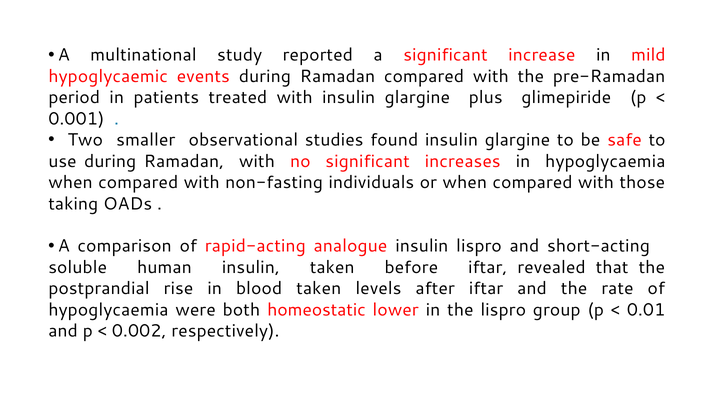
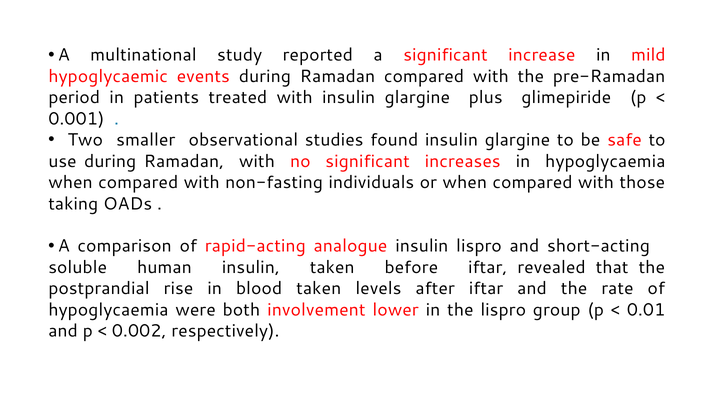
homeostatic: homeostatic -> involvement
